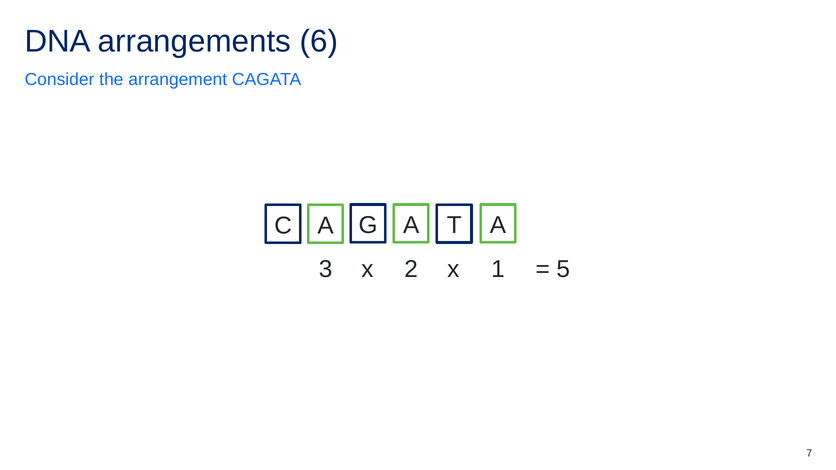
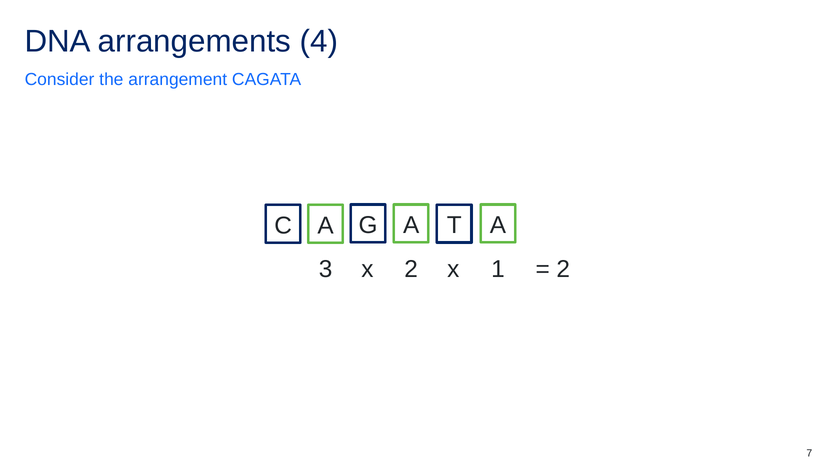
6: 6 -> 4
5 at (563, 269): 5 -> 2
